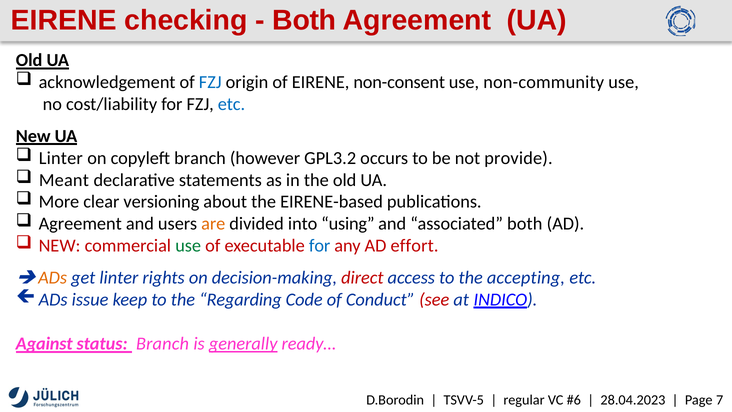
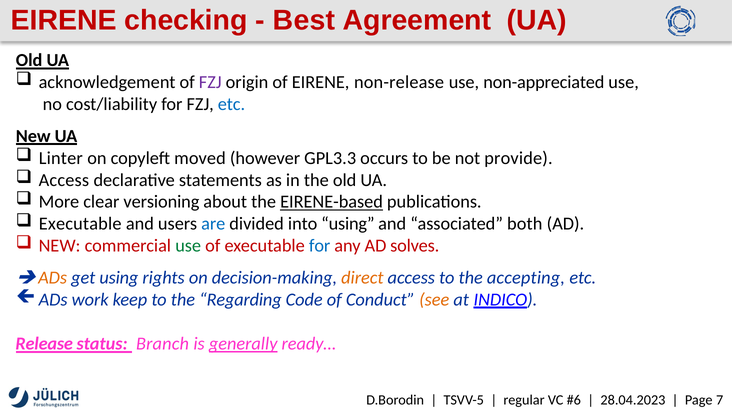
Both at (304, 21): Both -> Best
FZJ at (210, 82) colour: blue -> purple
non-consent: non-consent -> non-release
non-community: non-community -> non-appreciated
copyleft branch: branch -> moved
GPL3.2: GPL3.2 -> GPL3.3
Meant at (64, 180): Meant -> Access
EIRENE-based underline: none -> present
Agreement at (80, 224): Agreement -> Executable
are colour: orange -> blue
effort: effort -> solves
get linter: linter -> using
direct colour: red -> orange
issue: issue -> work
see colour: red -> orange
Against: Against -> Release
